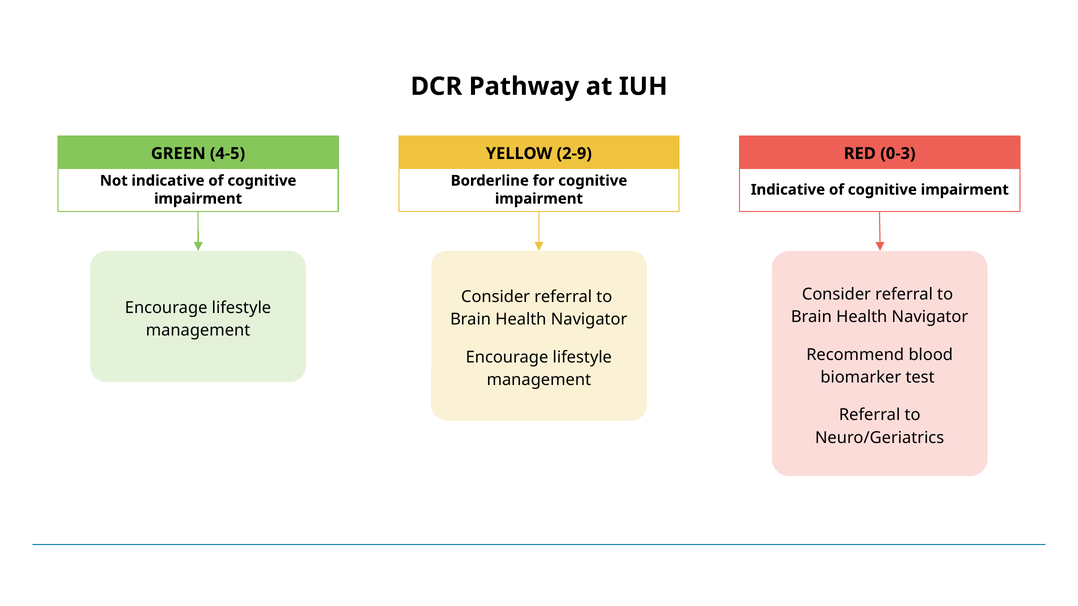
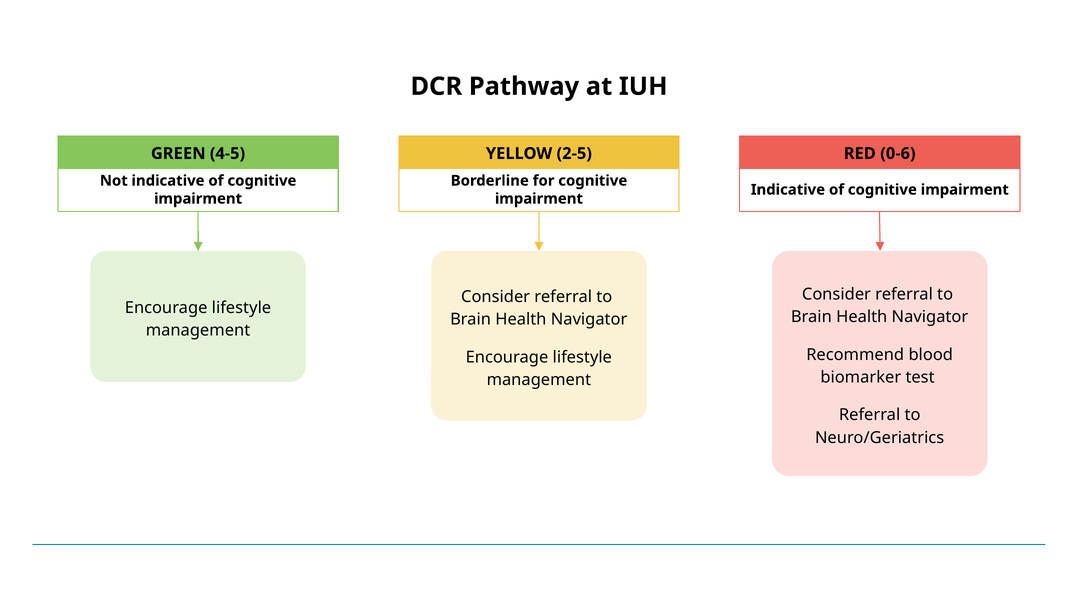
2-9: 2-9 -> 2-5
0-3: 0-3 -> 0-6
